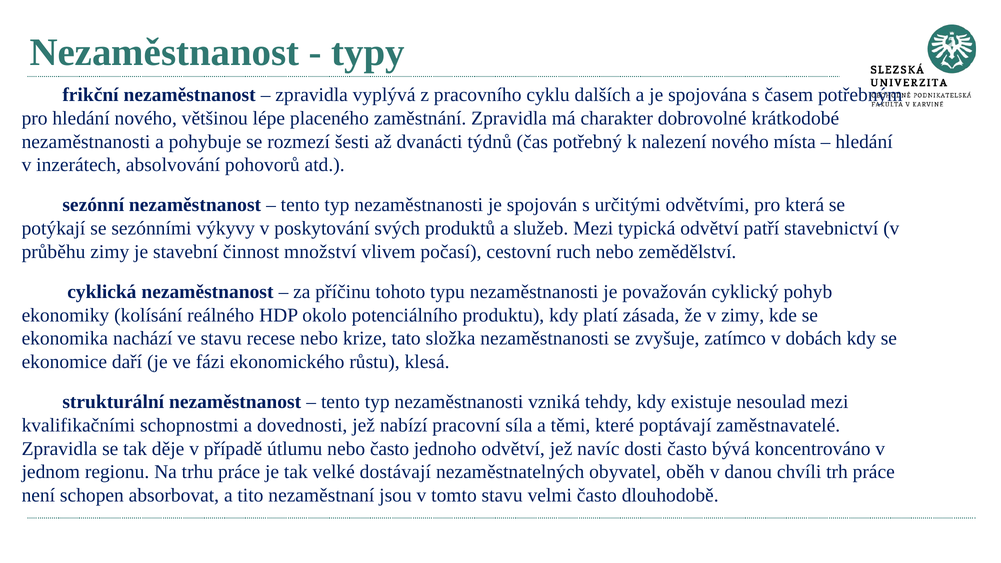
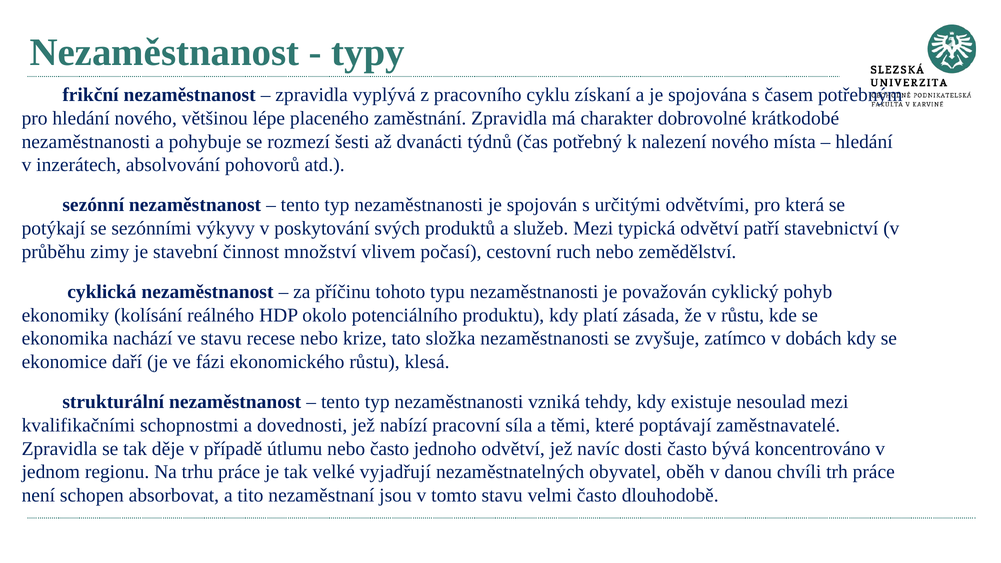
dalších: dalších -> získaní
v zimy: zimy -> růstu
dostávají: dostávají -> vyjadřují
